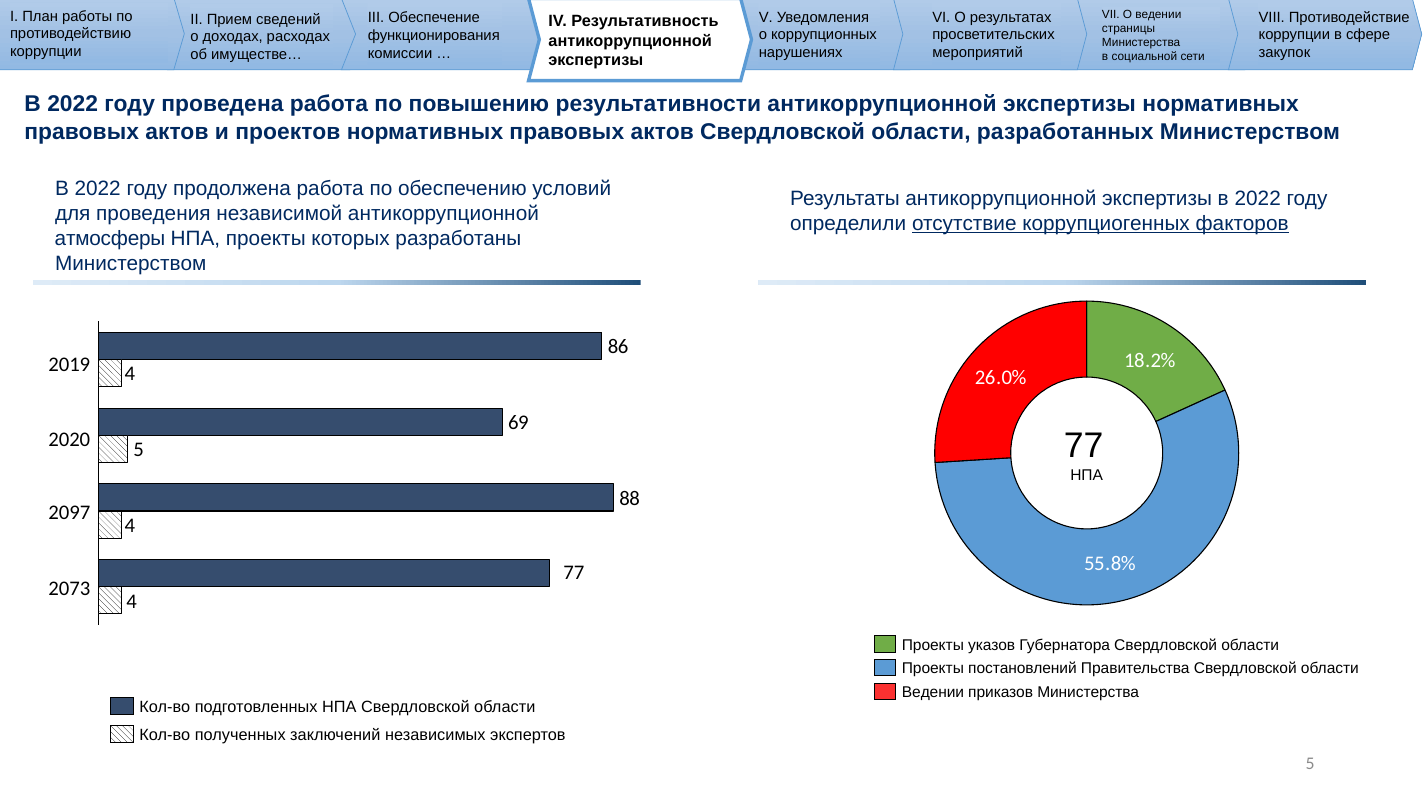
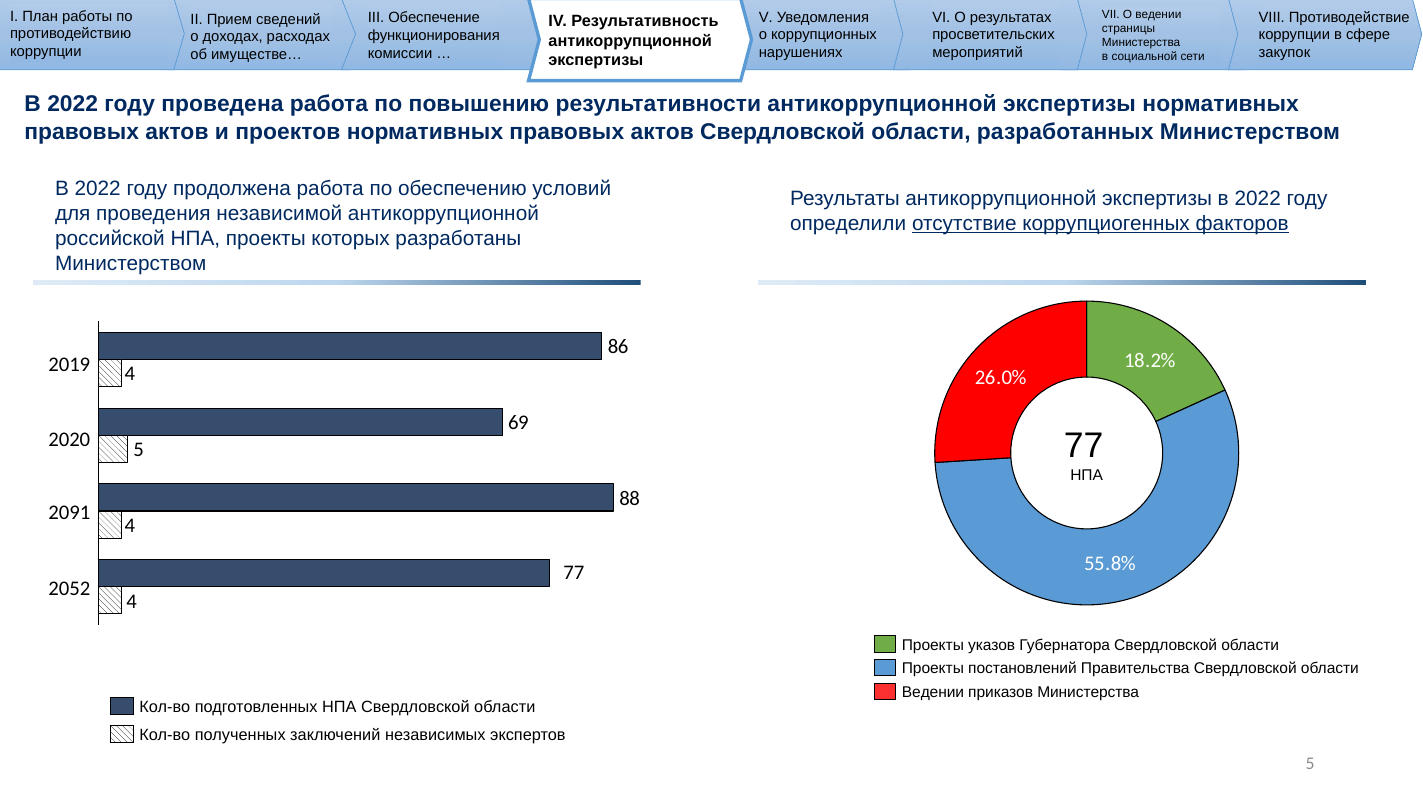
атмосферы: атмосферы -> российской
2097: 2097 -> 2091
2073: 2073 -> 2052
